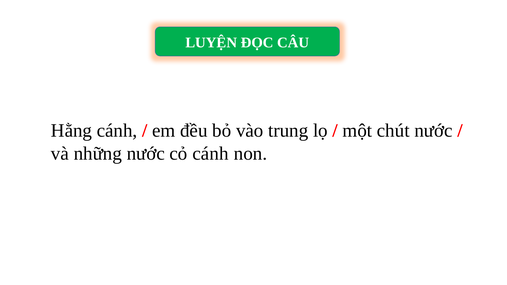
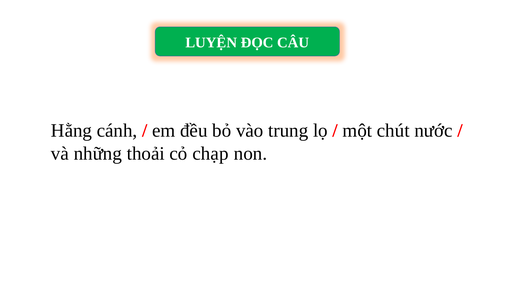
những nước: nước -> thoải
cỏ cánh: cánh -> chạp
